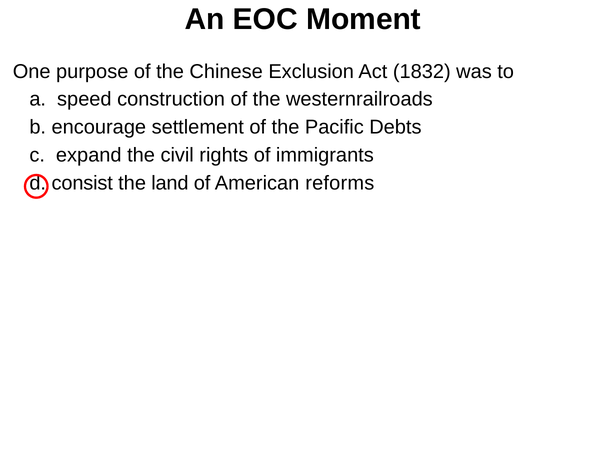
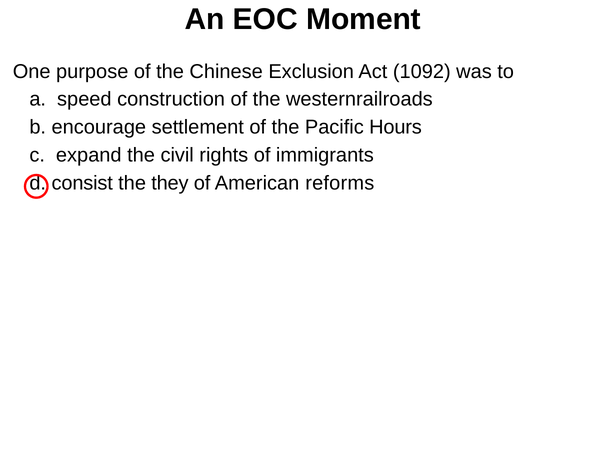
1832: 1832 -> 1092
Debts: Debts -> Hours
land: land -> they
